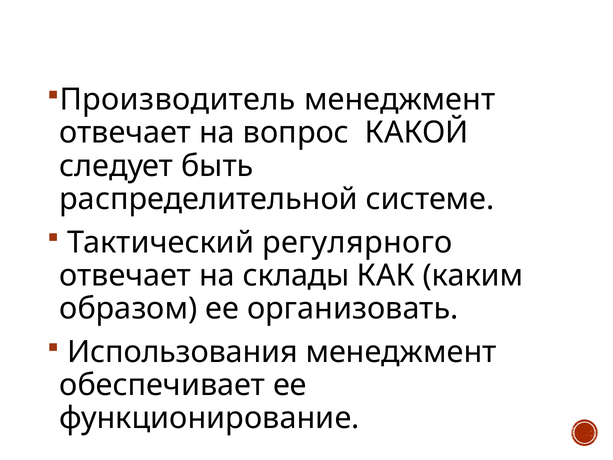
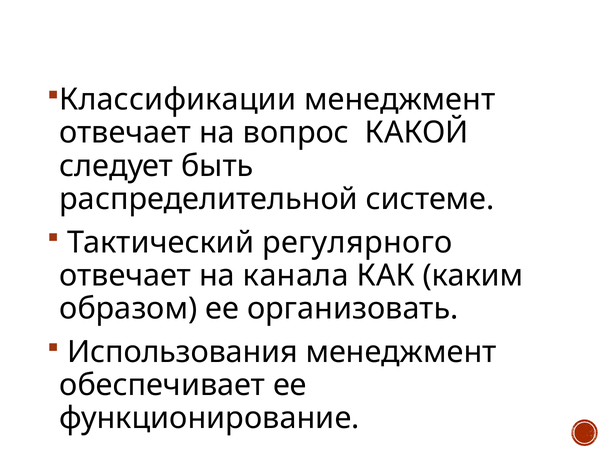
Производитель: Производитель -> Классификации
склады: склады -> канала
